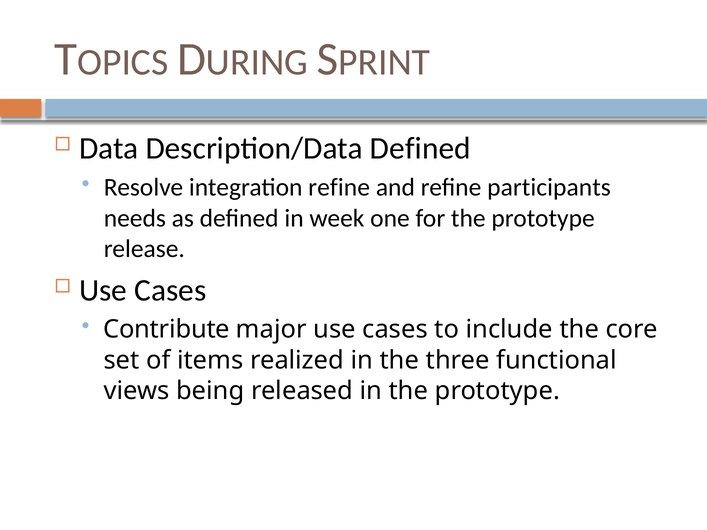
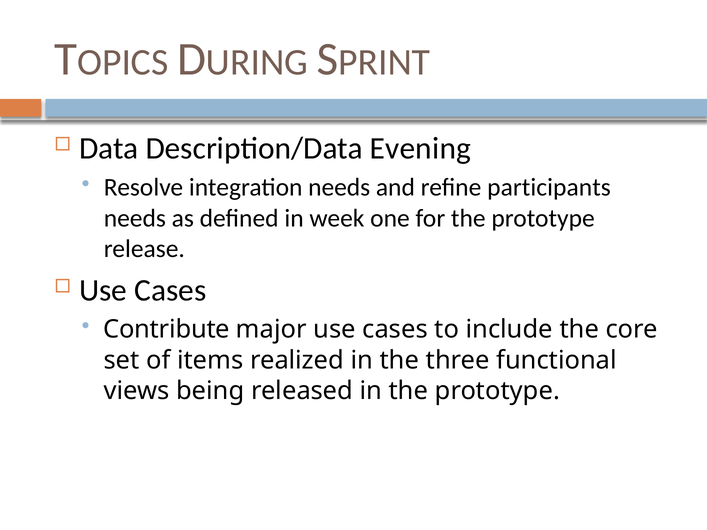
Description/Data Defined: Defined -> Evening
integration refine: refine -> needs
